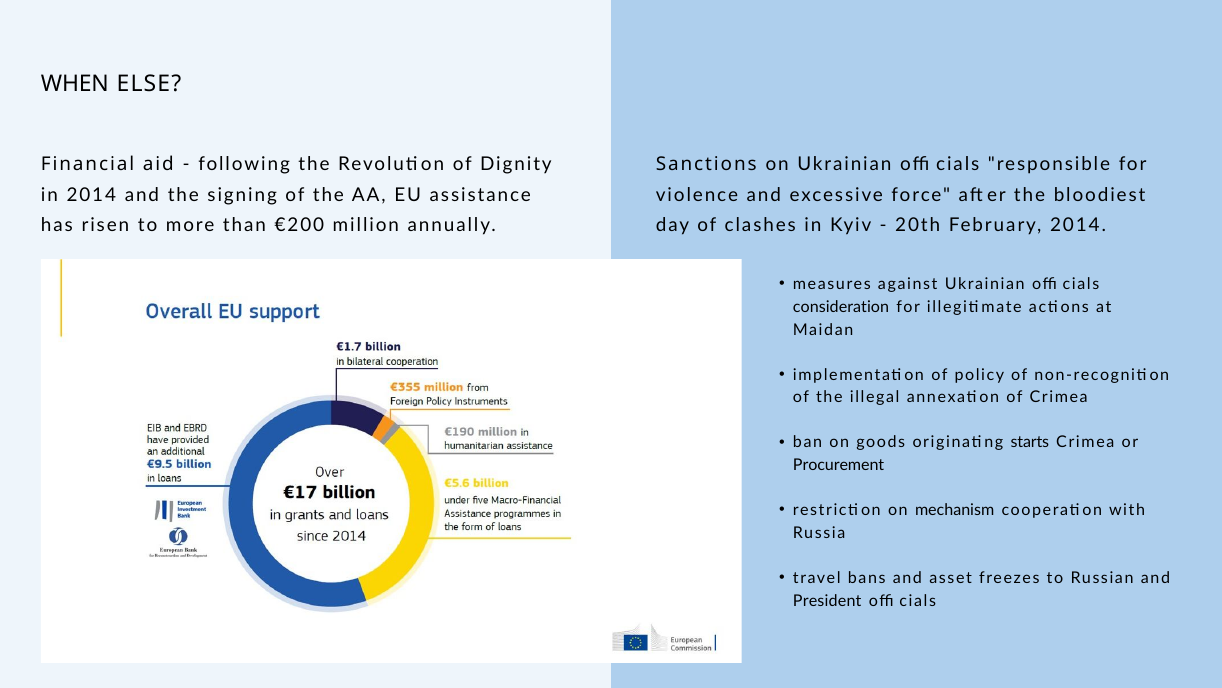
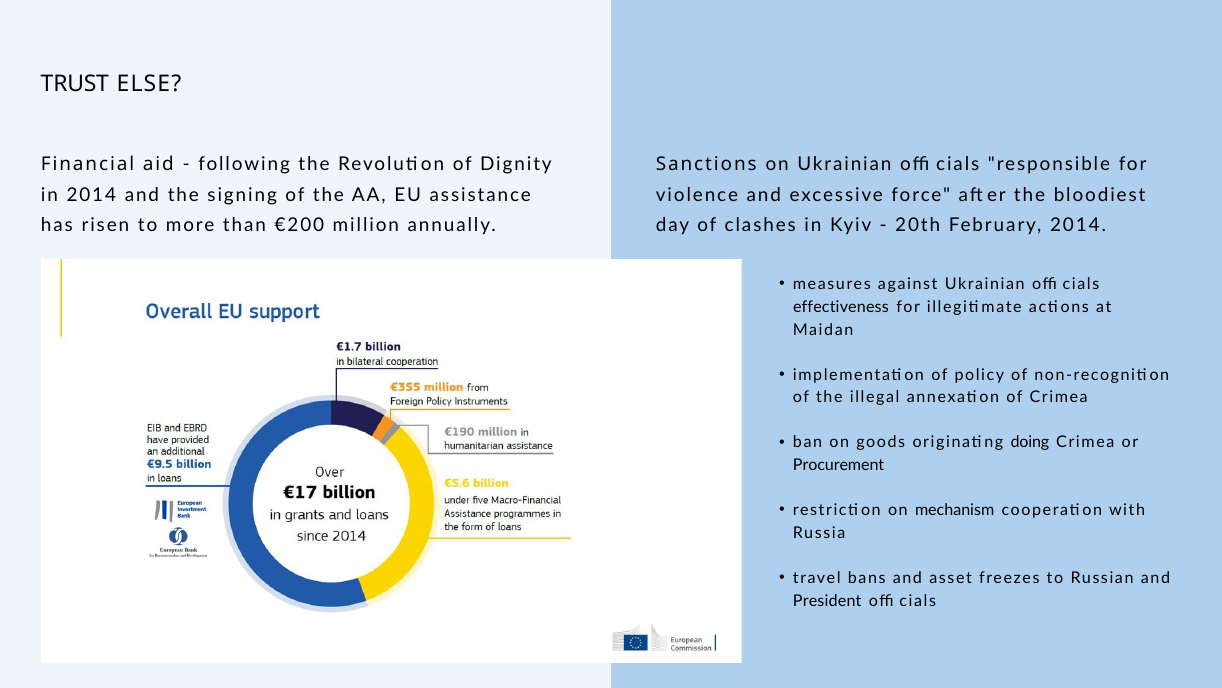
WHEN: WHEN -> TRUST
consideration: consideration -> effectiveness
starts: starts -> doing
